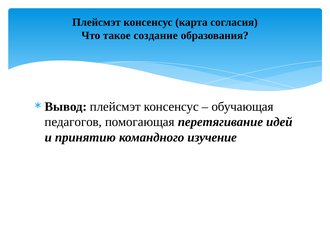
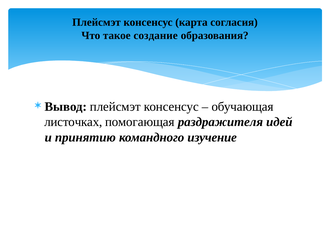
педагогов: педагогов -> листочках
перетягивание: перетягивание -> раздражителя
